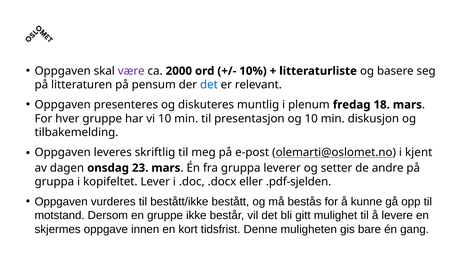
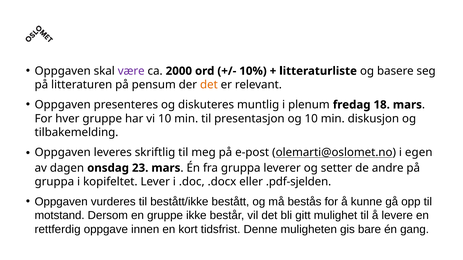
det at (209, 85) colour: blue -> orange
kjent: kjent -> egen
skjermes: skjermes -> rettferdig
